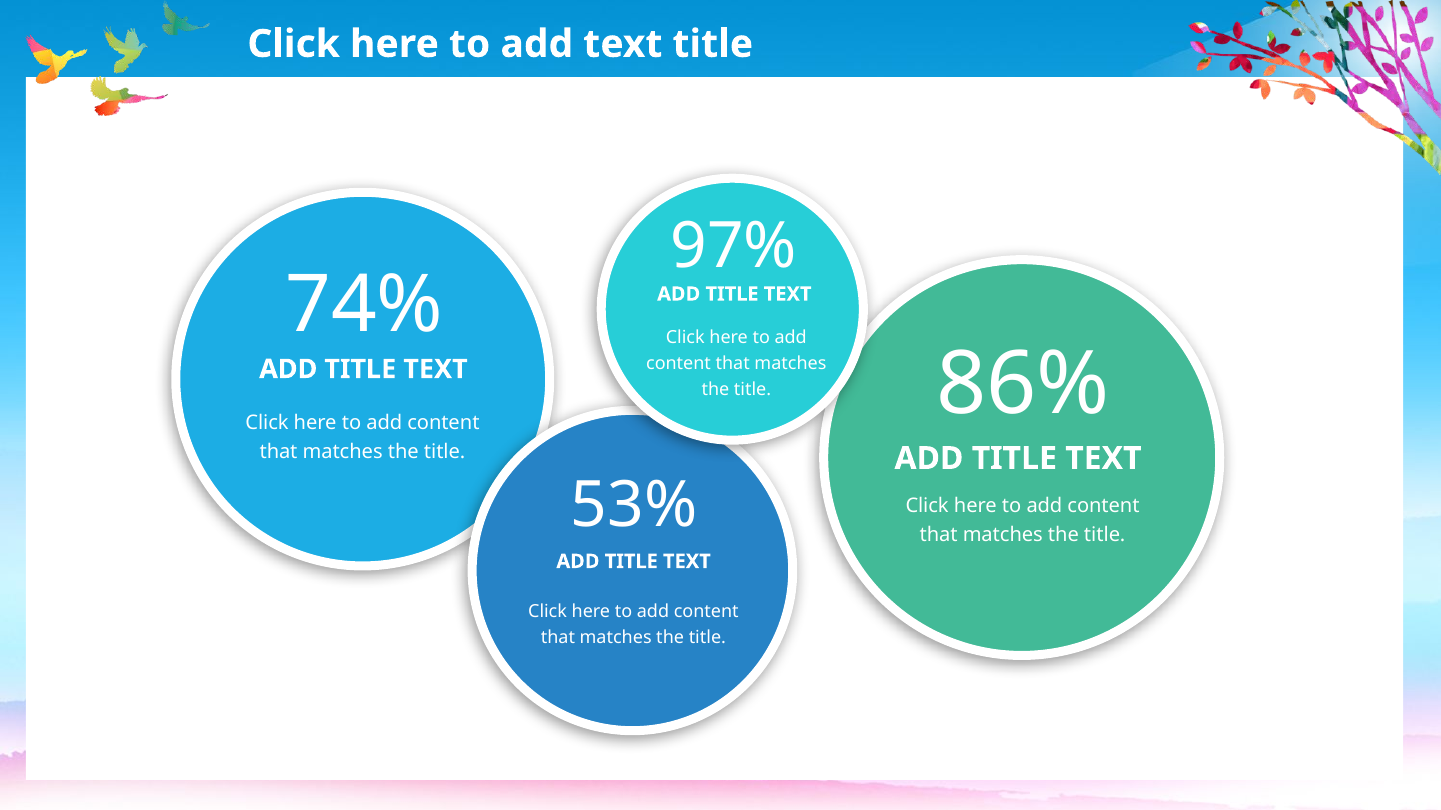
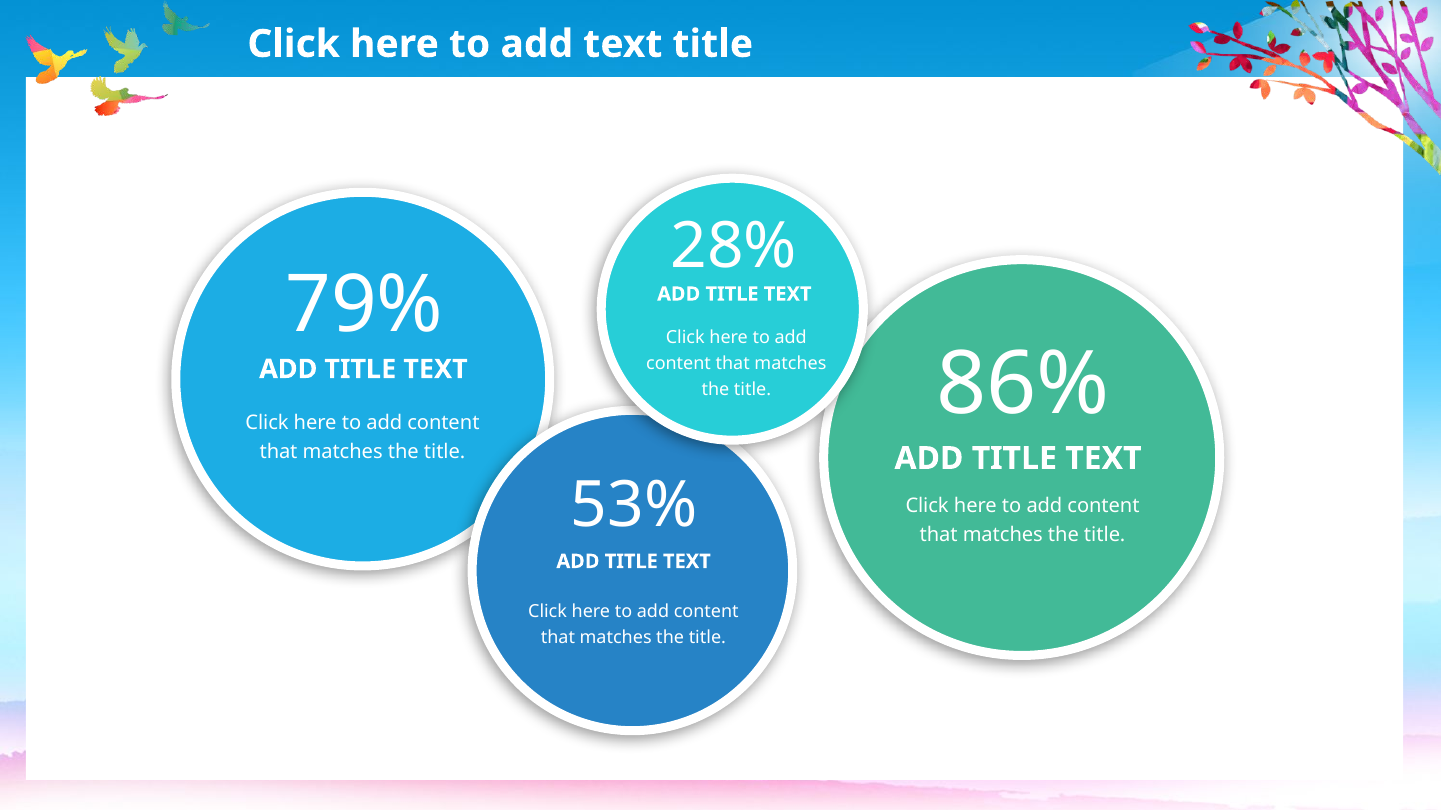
97%: 97% -> 28%
74%: 74% -> 79%
